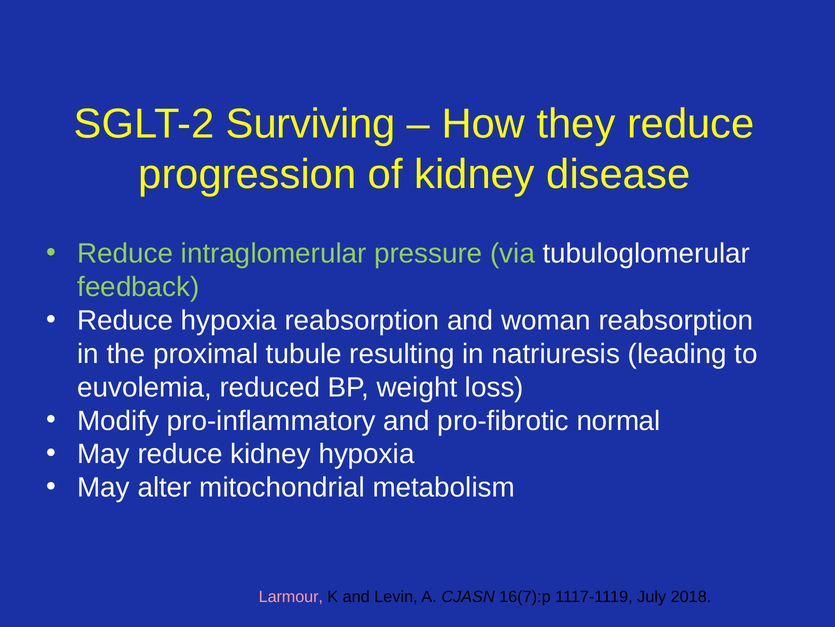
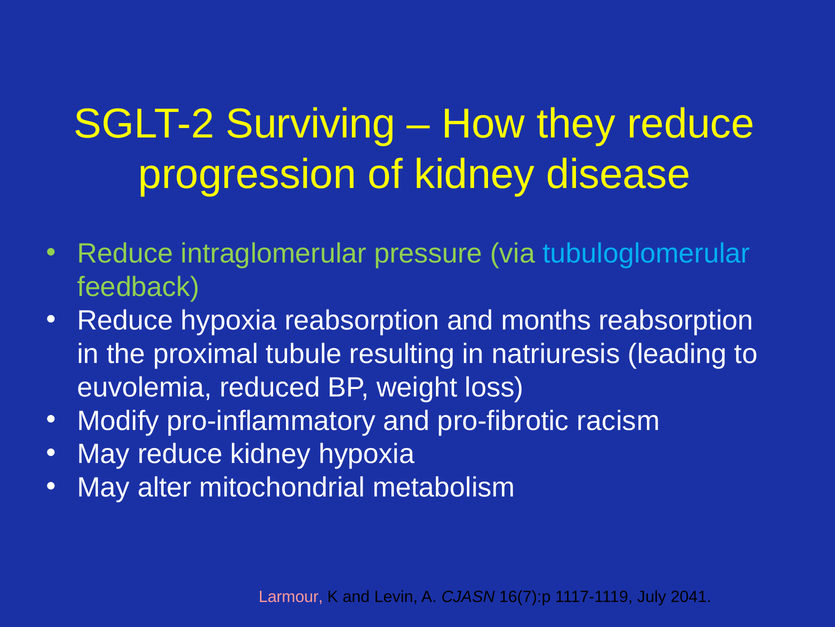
tubuloglomerular colour: white -> light blue
woman: woman -> months
normal: normal -> racism
2018: 2018 -> 2041
